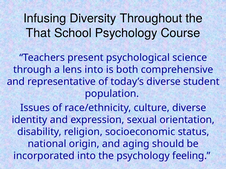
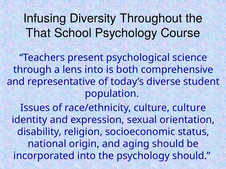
culture diverse: diverse -> culture
psychology feeling: feeling -> should
